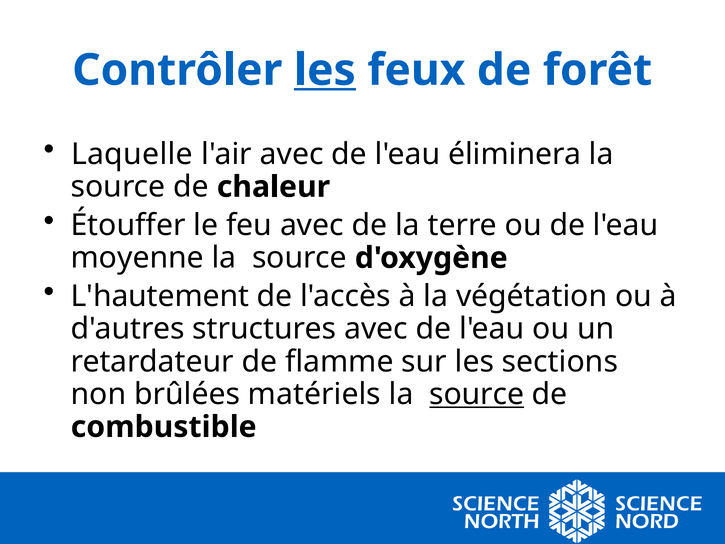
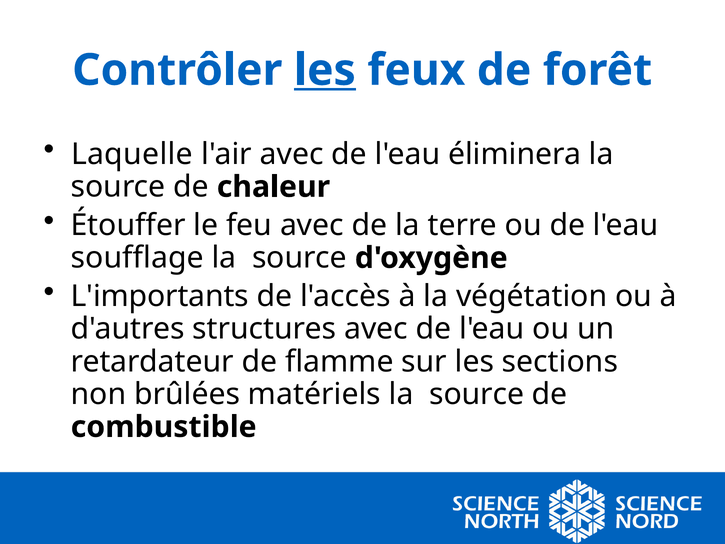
moyenne: moyenne -> soufflage
L'hautement: L'hautement -> L'importants
source at (477, 394) underline: present -> none
